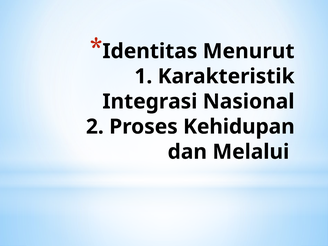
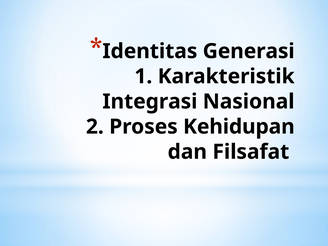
Menurut: Menurut -> Generasi
Melalui: Melalui -> Filsafat
